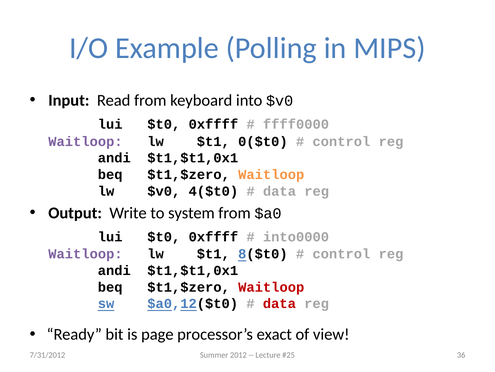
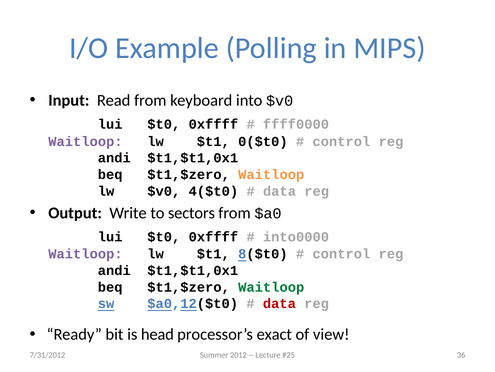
system: system -> sectors
Waitloop at (271, 287) colour: red -> green
page: page -> head
